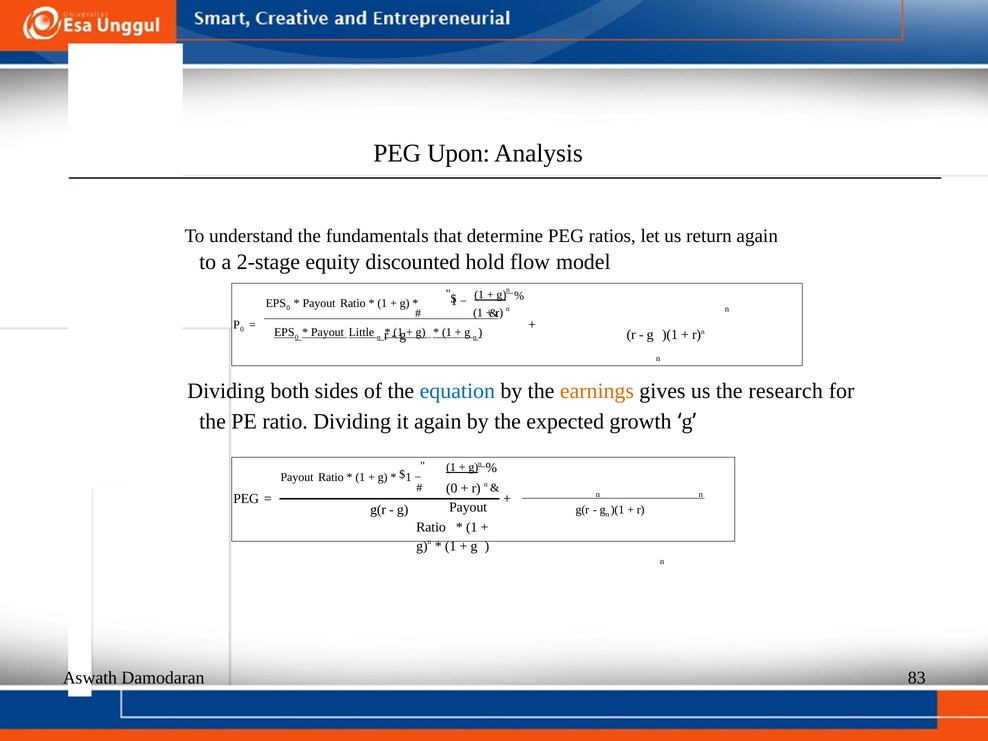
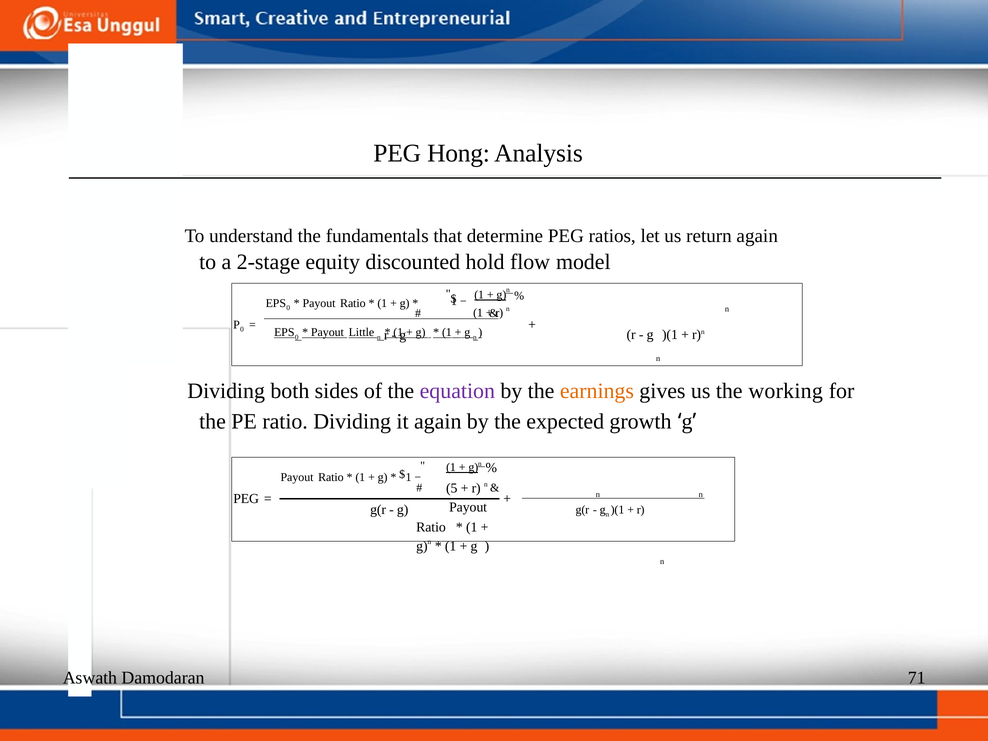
Upon: Upon -> Hong
equation colour: blue -> purple
research: research -> working
0 at (452, 488): 0 -> 5
83: 83 -> 71
